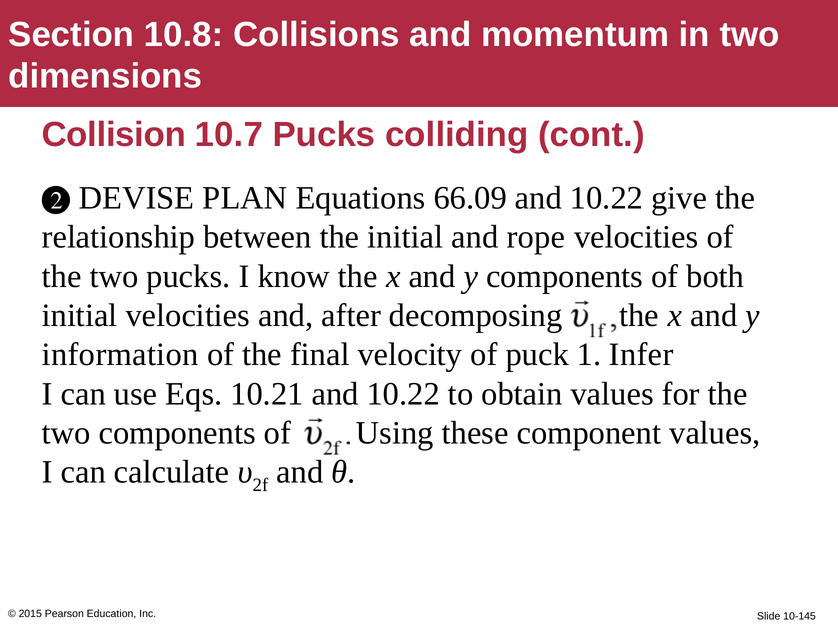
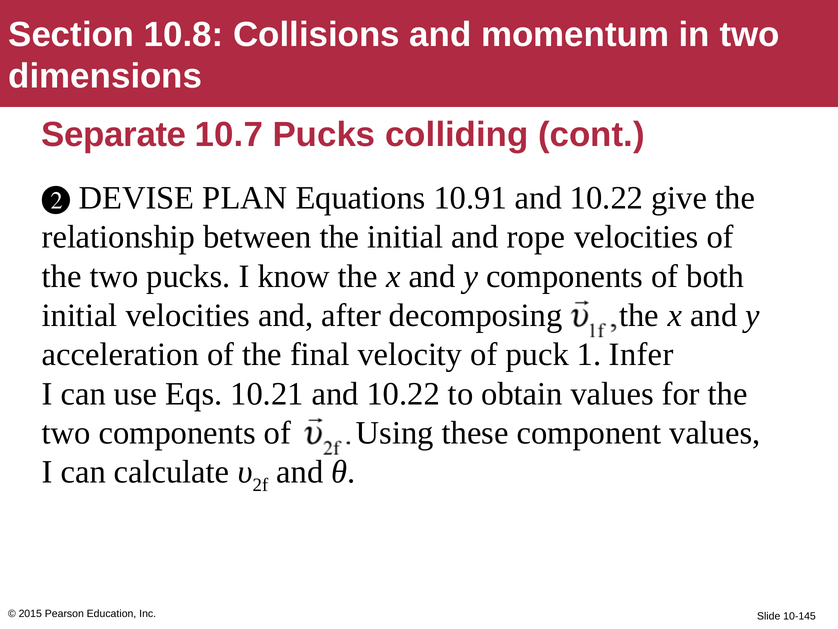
Collision: Collision -> Separate
66.09: 66.09 -> 10.91
information: information -> acceleration
